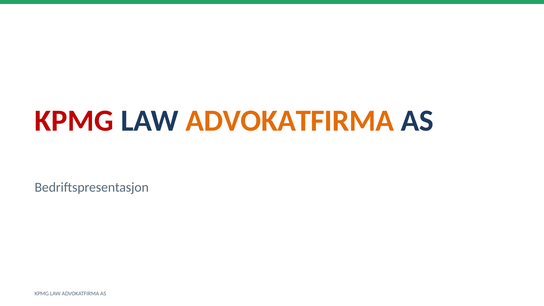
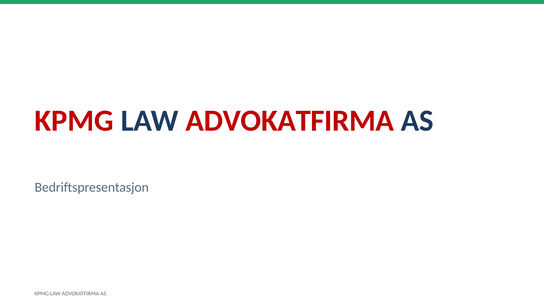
ADVOKATFIRMA at (290, 121) colour: orange -> red
